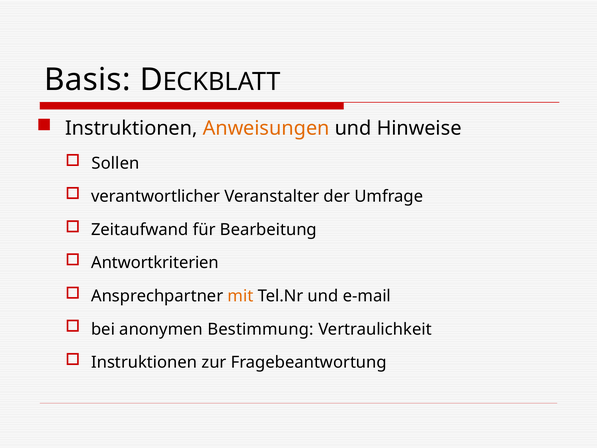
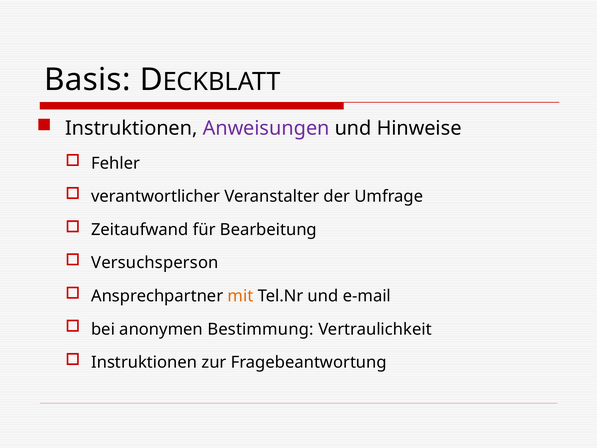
Anweisungen colour: orange -> purple
Sollen: Sollen -> Fehler
Antwortkriterien: Antwortkriterien -> Versuchsperson
